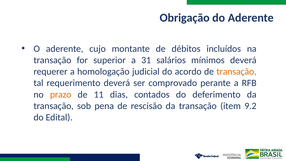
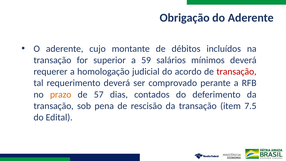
31: 31 -> 59
transação at (236, 72) colour: orange -> red
11: 11 -> 57
9.2: 9.2 -> 7.5
